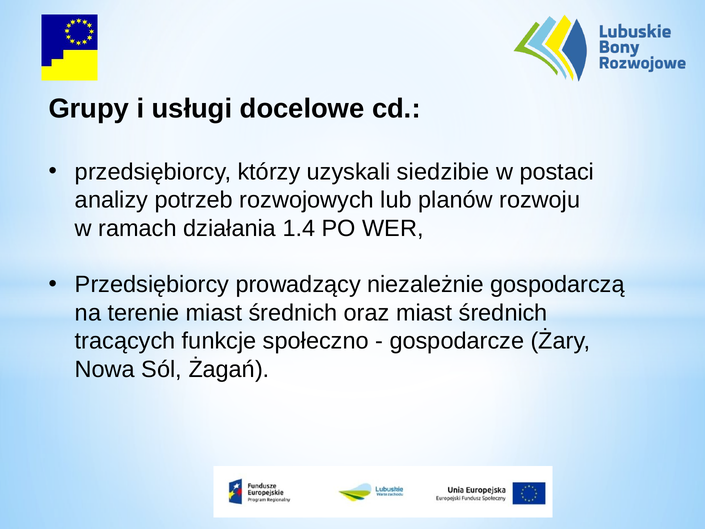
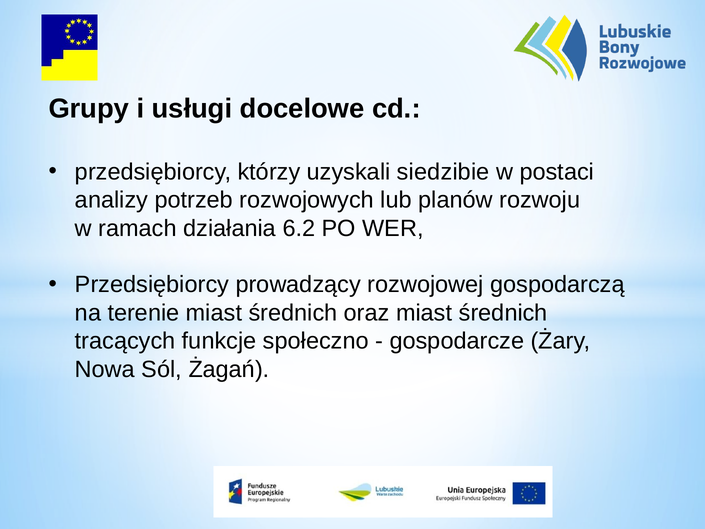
1.4: 1.4 -> 6.2
niezależnie: niezależnie -> rozwojowej
